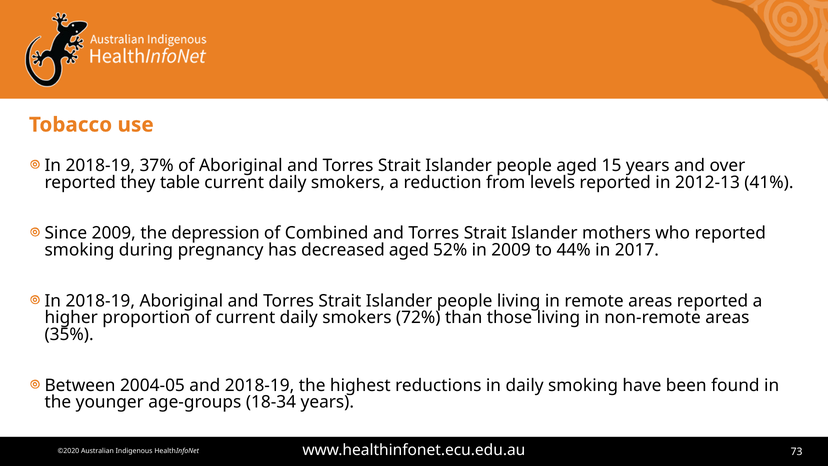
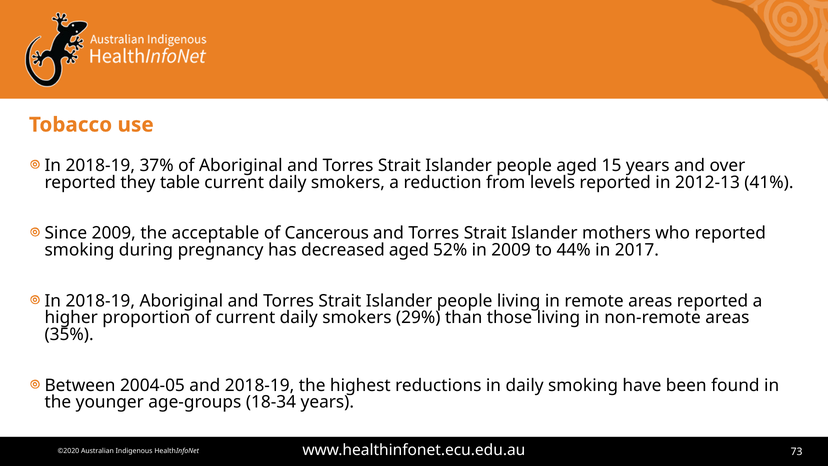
depression: depression -> acceptable
Combined: Combined -> Cancerous
72%: 72% -> 29%
